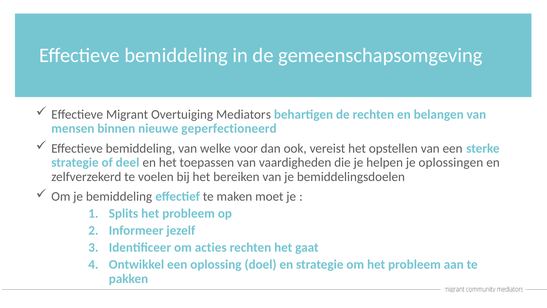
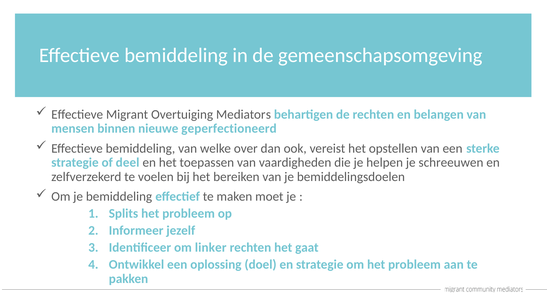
voor: voor -> over
oplossingen: oplossingen -> schreeuwen
acties: acties -> linker
